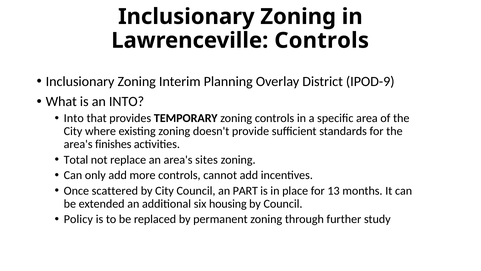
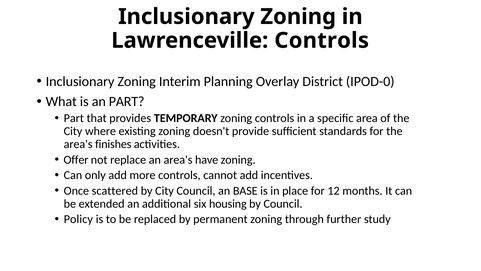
IPOD-9: IPOD-9 -> IPOD-0
an INTO: INTO -> PART
Into at (74, 118): Into -> Part
Total: Total -> Offer
sites: sites -> have
PART: PART -> BASE
13: 13 -> 12
